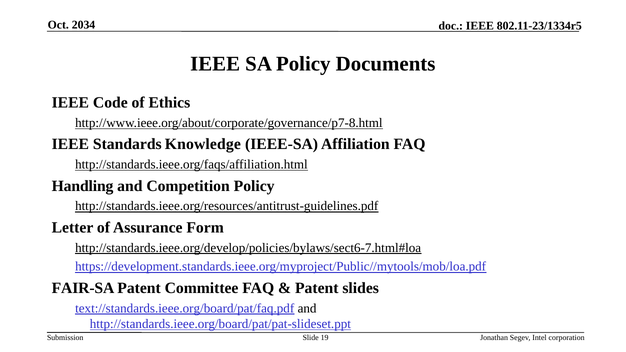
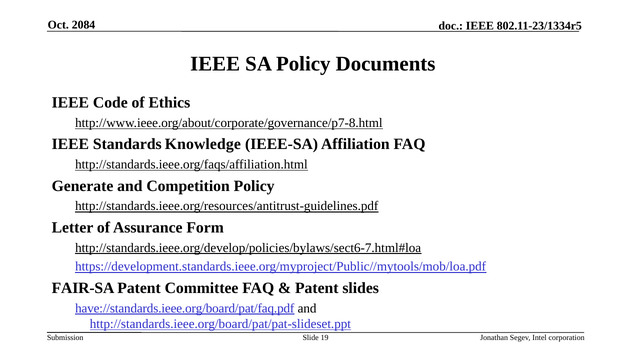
2034: 2034 -> 2084
Handling: Handling -> Generate
text://standards.ieee.org/board/pat/faq.pdf: text://standards.ieee.org/board/pat/faq.pdf -> have://standards.ieee.org/board/pat/faq.pdf
